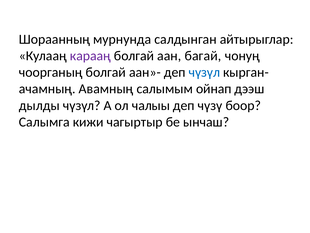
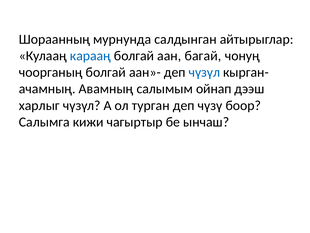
карааң colour: purple -> blue
дылды: дылды -> харлыг
чалыы: чалыы -> турган
